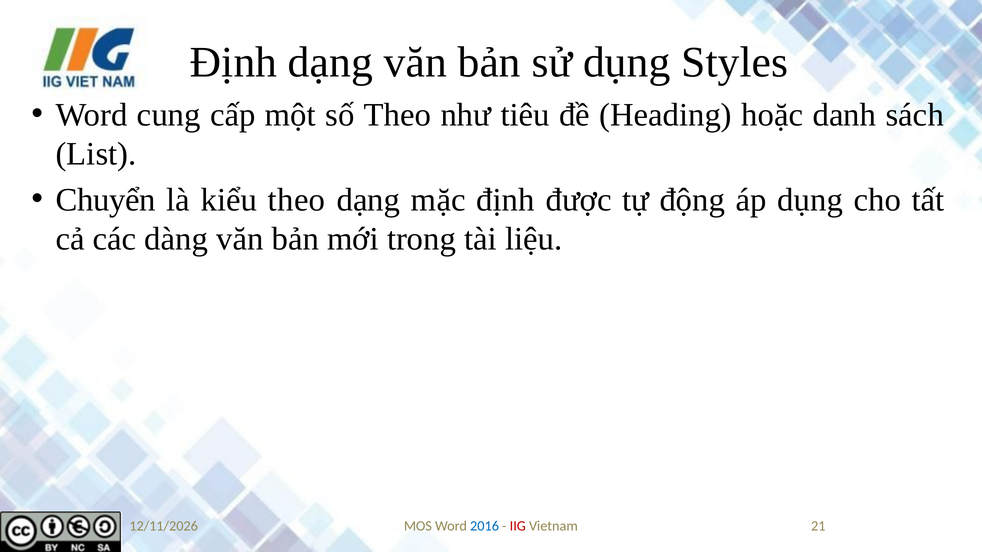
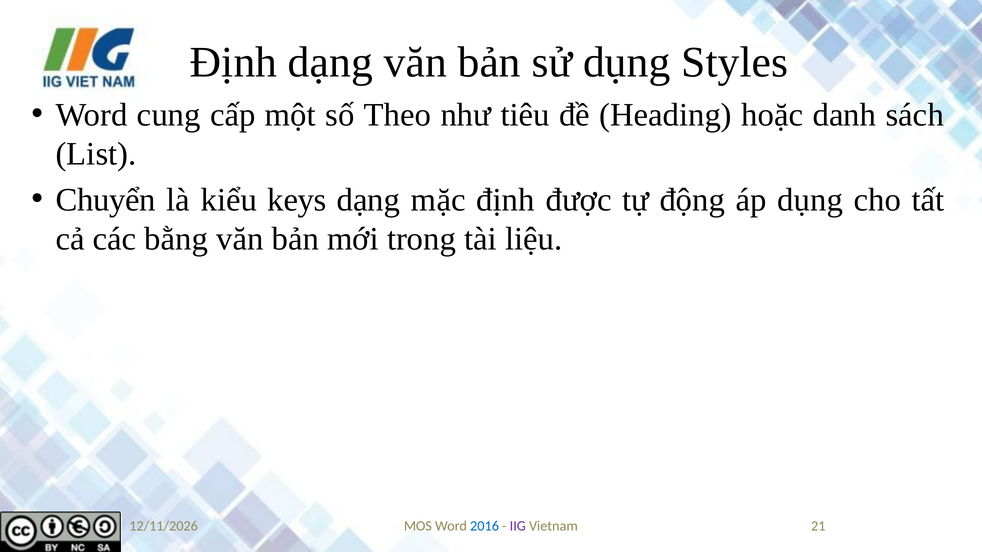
kiểu theo: theo -> keys
dàng: dàng -> bằng
IIG colour: red -> purple
